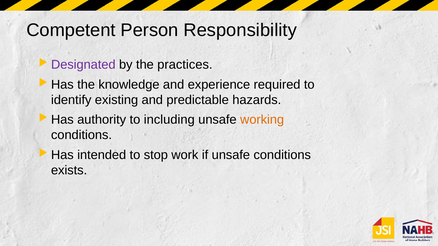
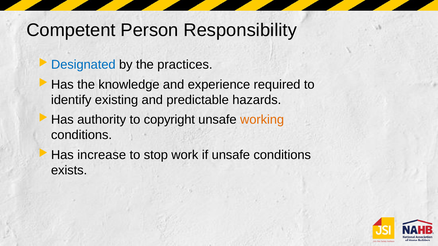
Designated colour: purple -> blue
including: including -> copyright
intended: intended -> increase
